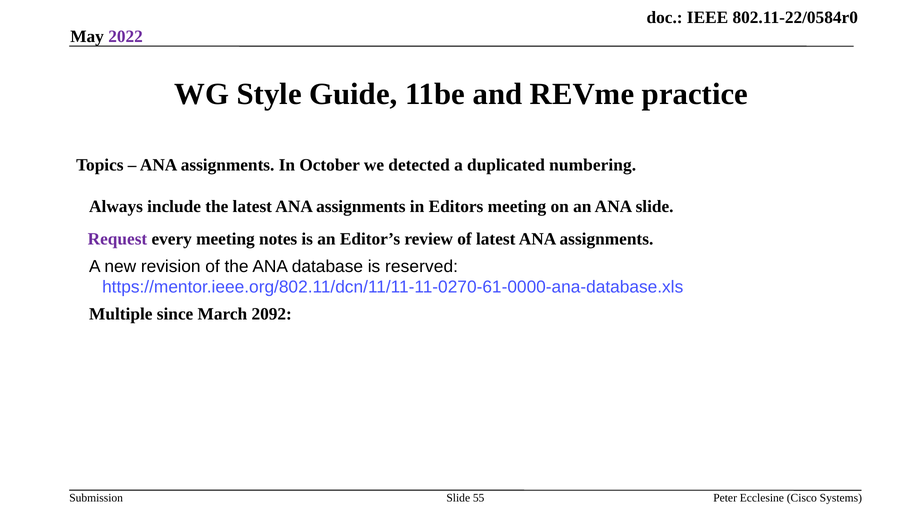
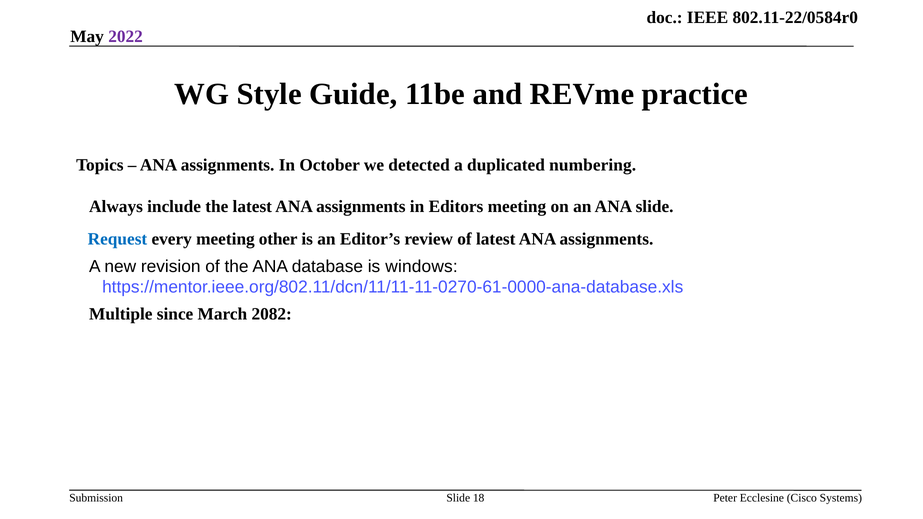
Request colour: purple -> blue
notes: notes -> other
reserved: reserved -> windows
2092: 2092 -> 2082
55: 55 -> 18
